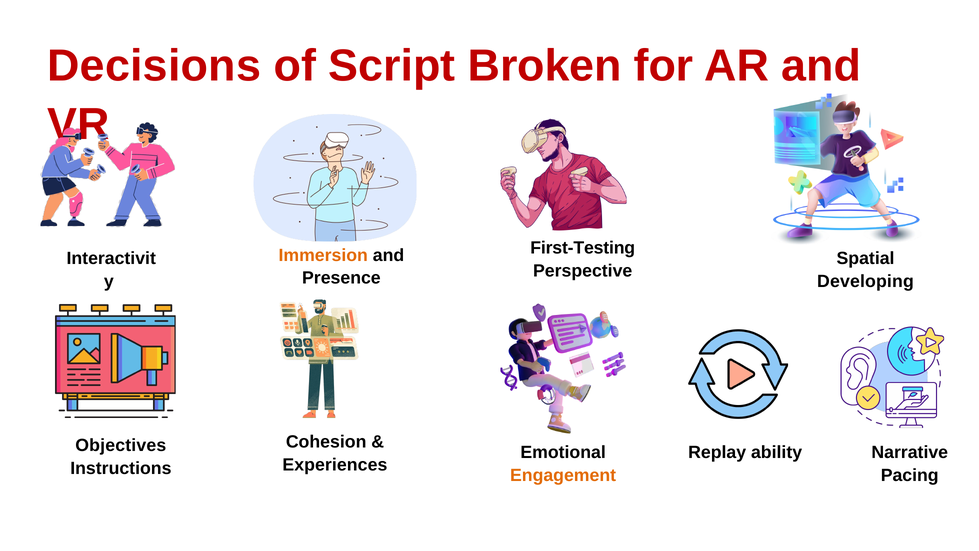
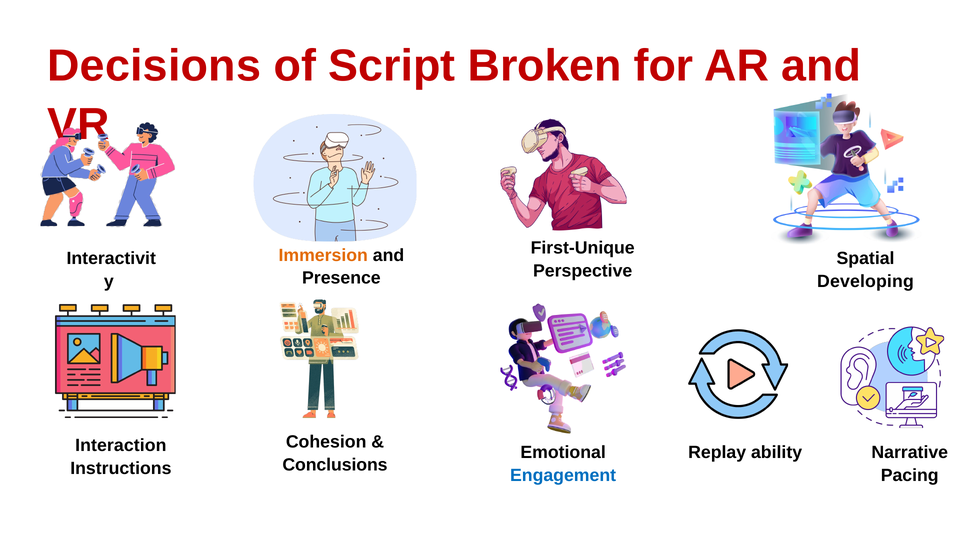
First-Testing: First-Testing -> First-Unique
Objectives: Objectives -> Interaction
Experiences: Experiences -> Conclusions
Engagement colour: orange -> blue
